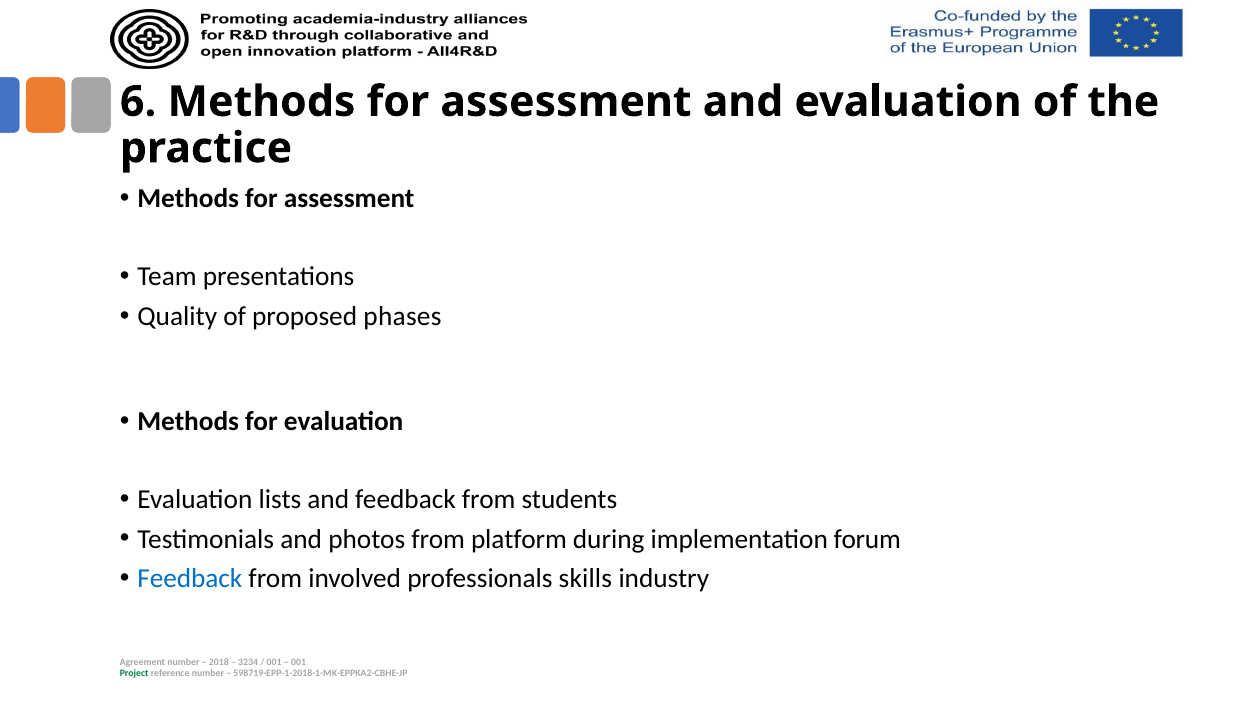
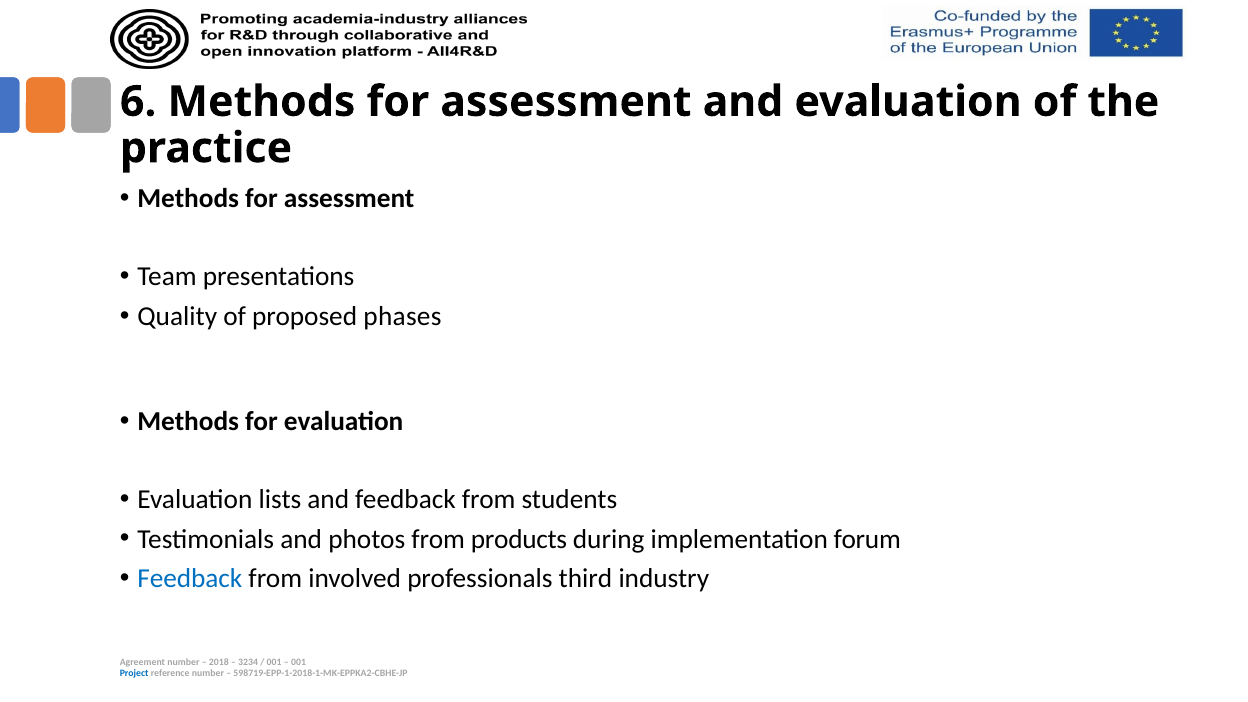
platform: platform -> products
skills: skills -> third
Project colour: green -> blue
